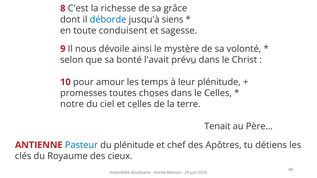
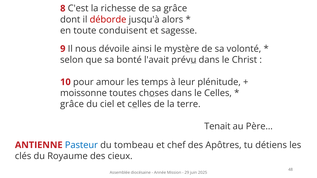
déborde colour: blue -> red
siens: siens -> alors
promesses: promesses -> moissonne
notre at (72, 104): notre -> grâce
du plénitude: plénitude -> tombeau
